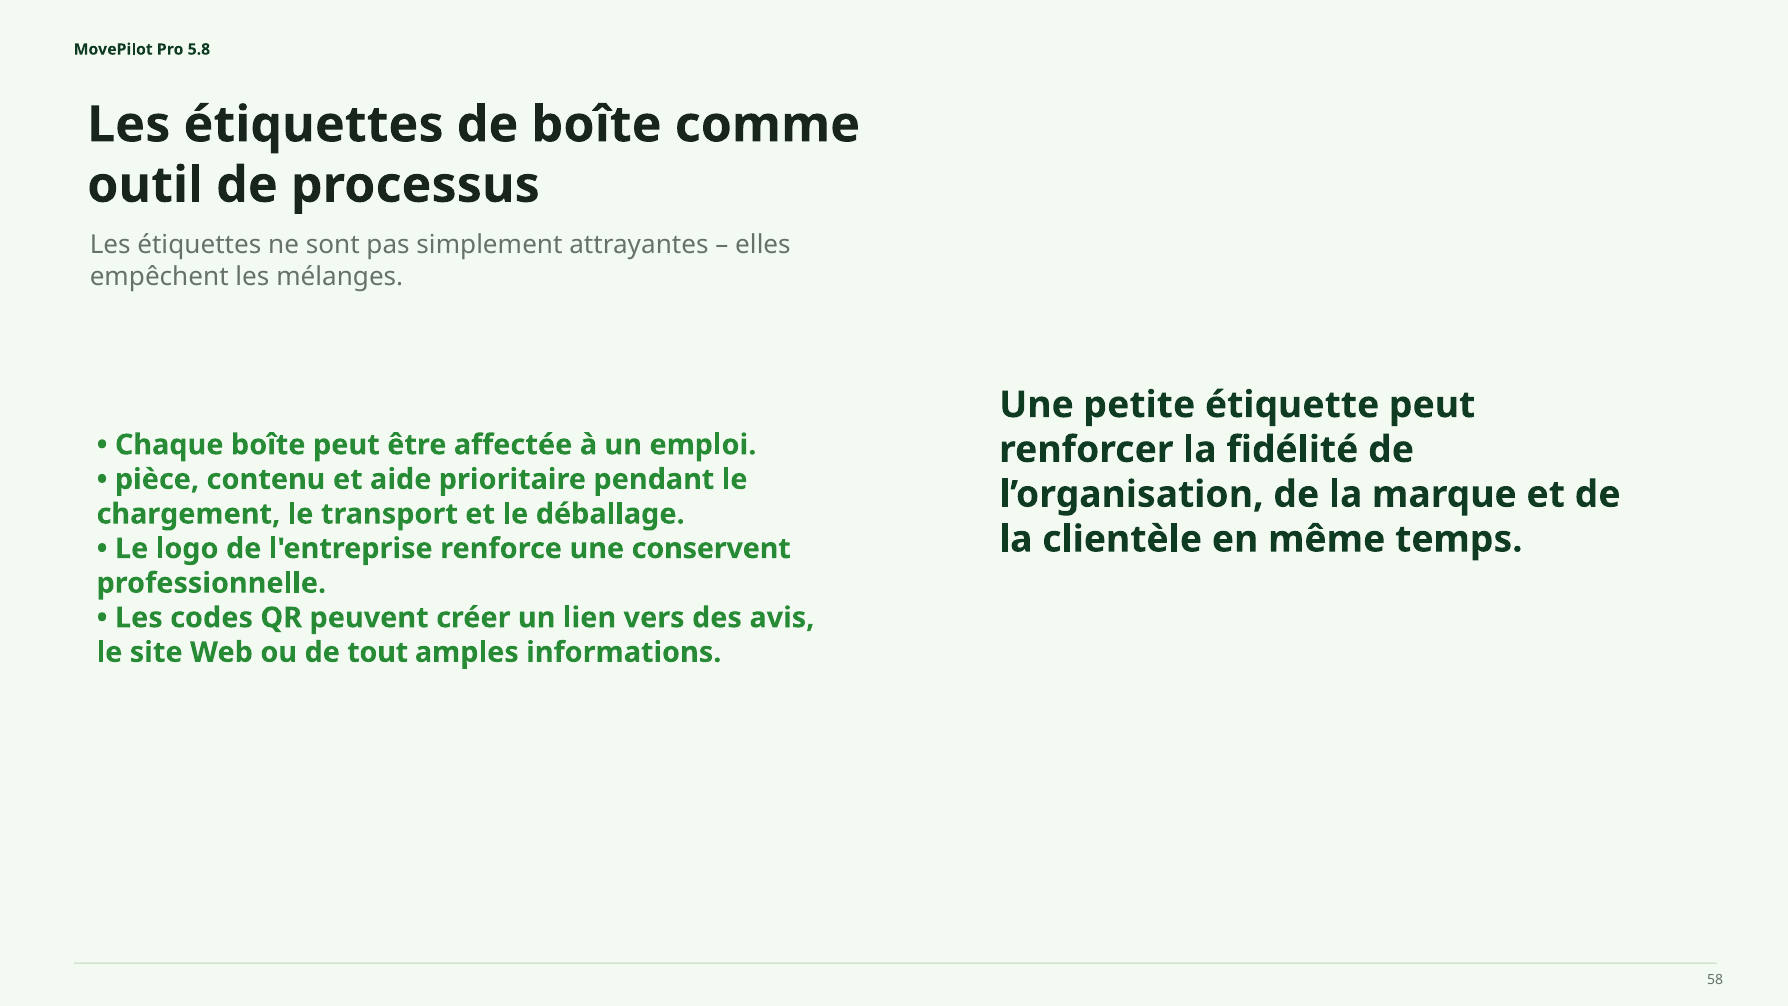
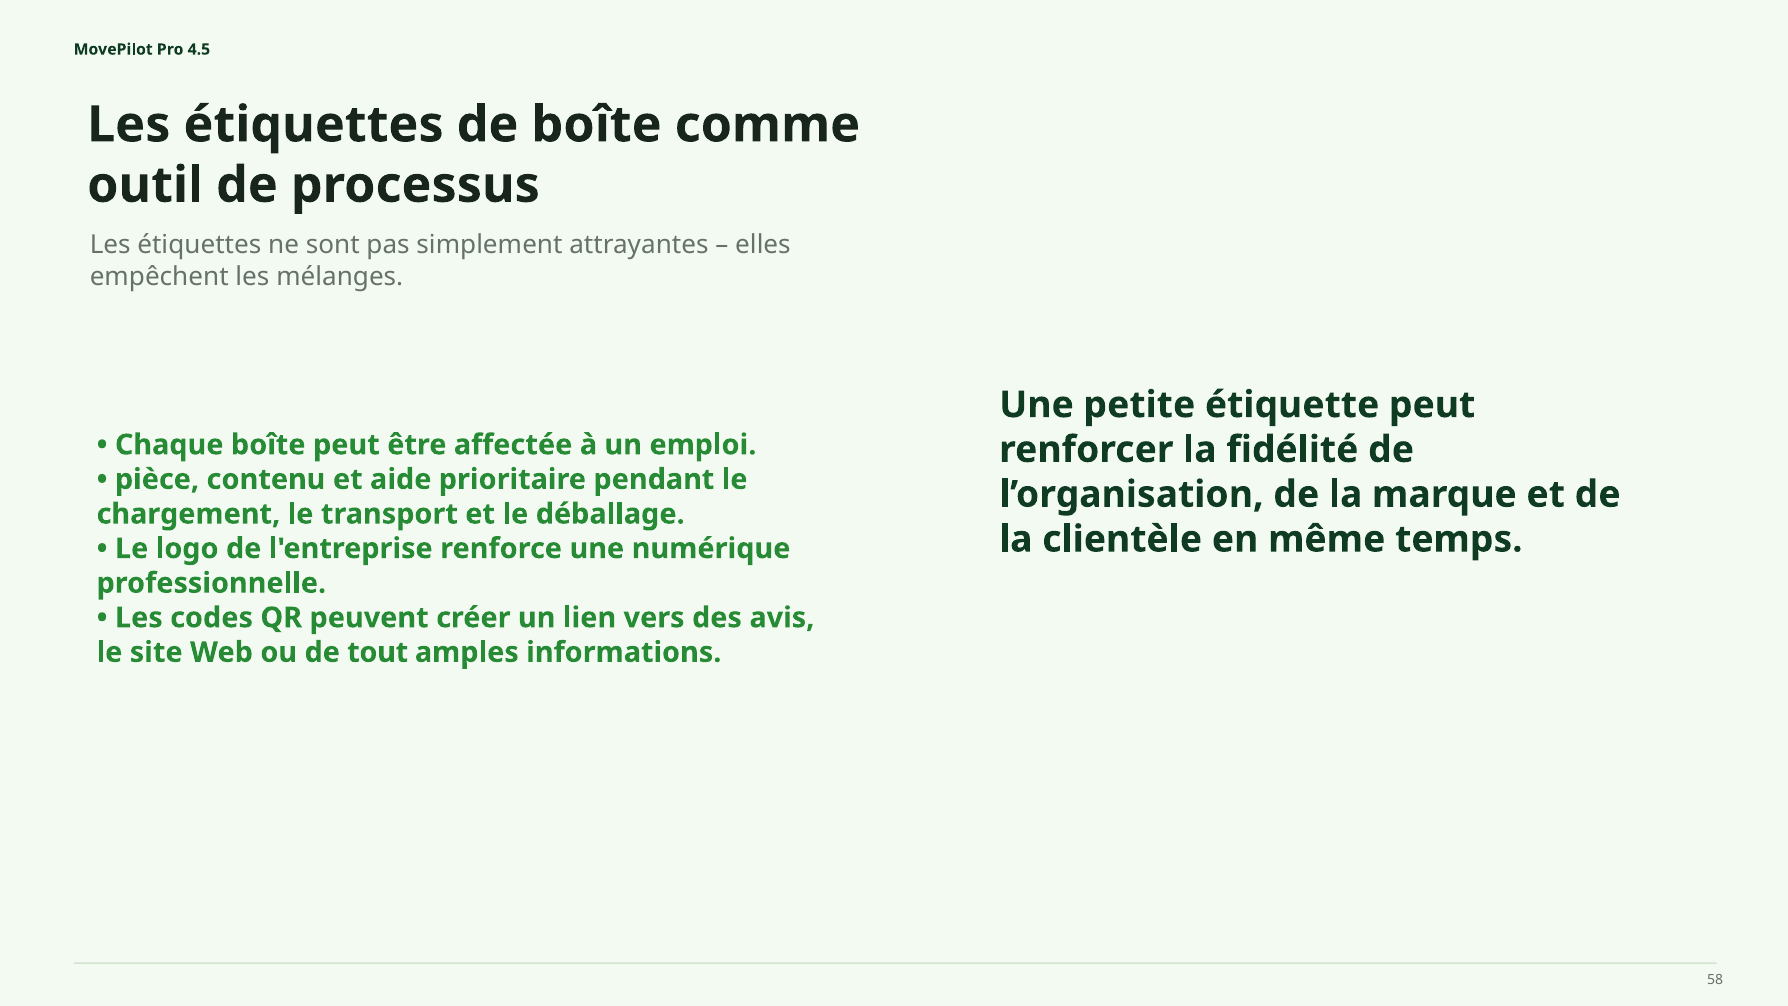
5.8: 5.8 -> 4.5
conservent: conservent -> numérique
